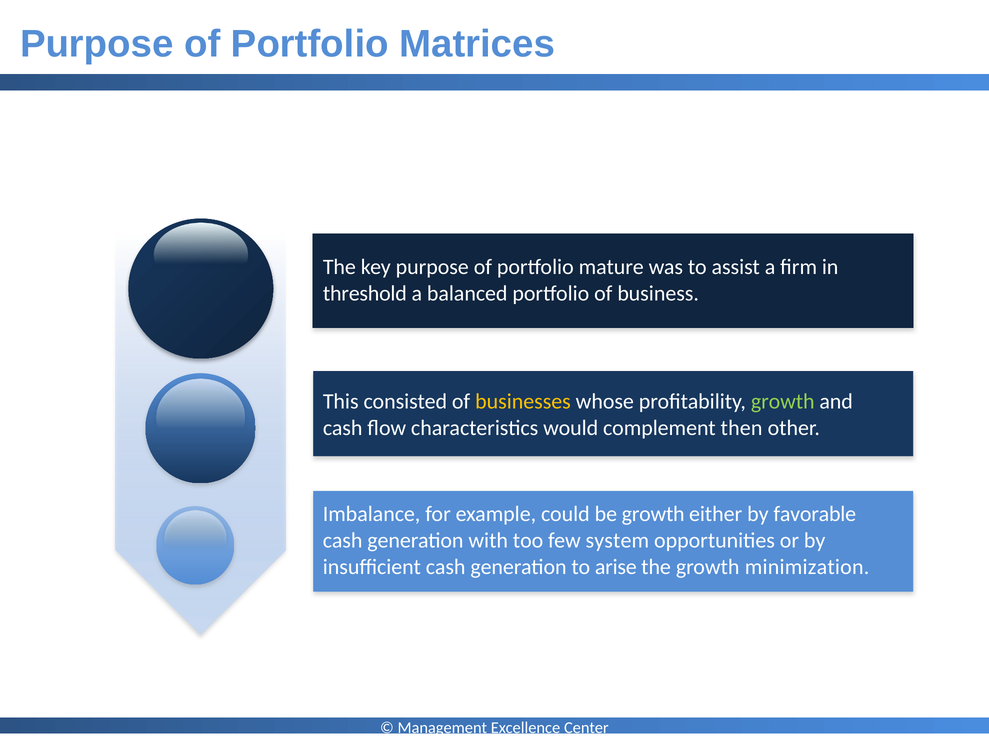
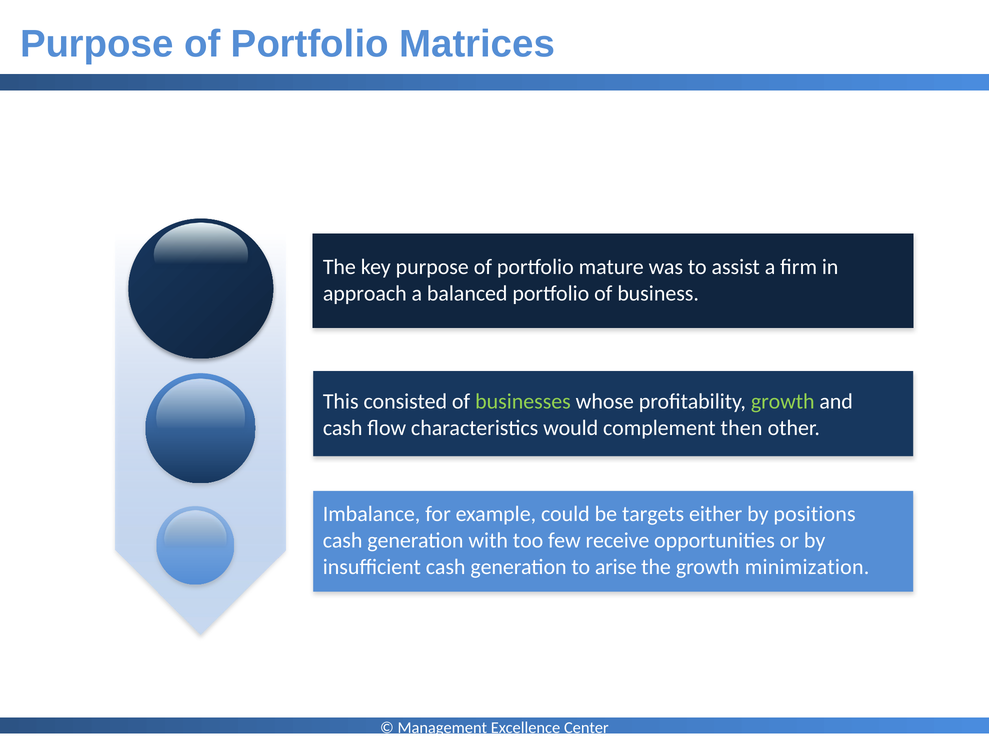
threshold: threshold -> approach
businesses colour: yellow -> light green
be growth: growth -> targets
favorable: favorable -> positions
system: system -> receive
